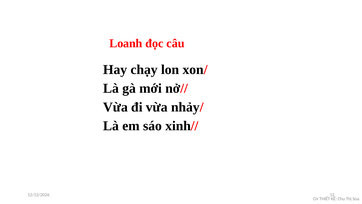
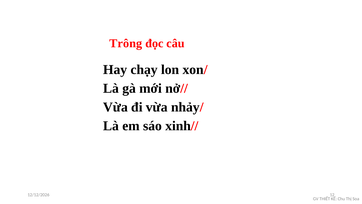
Loanh: Loanh -> Trông
